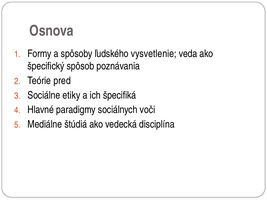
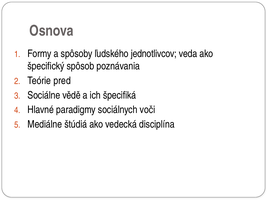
vysvetlenie: vysvetlenie -> jednotlivcov
etiky: etiky -> vědě
